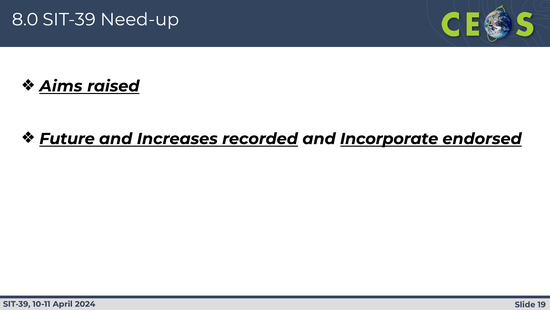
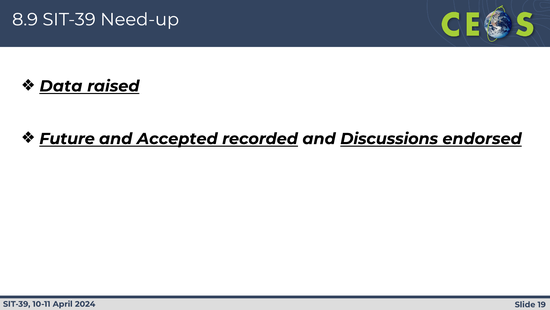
8.0: 8.0 -> 8.9
Aims: Aims -> Data
Increases: Increases -> Accepted
Incorporate: Incorporate -> Discussions
